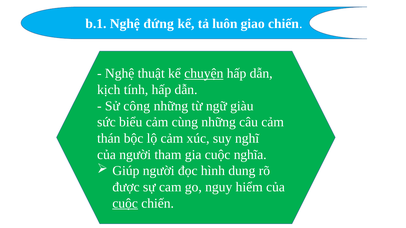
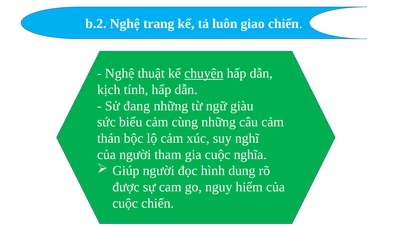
b.1: b.1 -> b.2
đứng: đứng -> trang
công: công -> đang
cuộc at (125, 204) underline: present -> none
